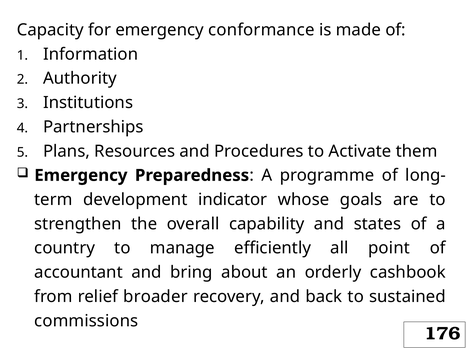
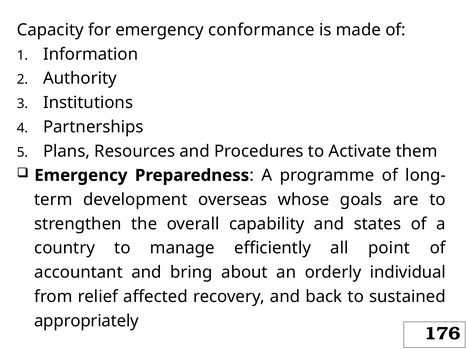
indicator: indicator -> overseas
cashbook: cashbook -> individual
broader: broader -> affected
commissions: commissions -> appropriately
